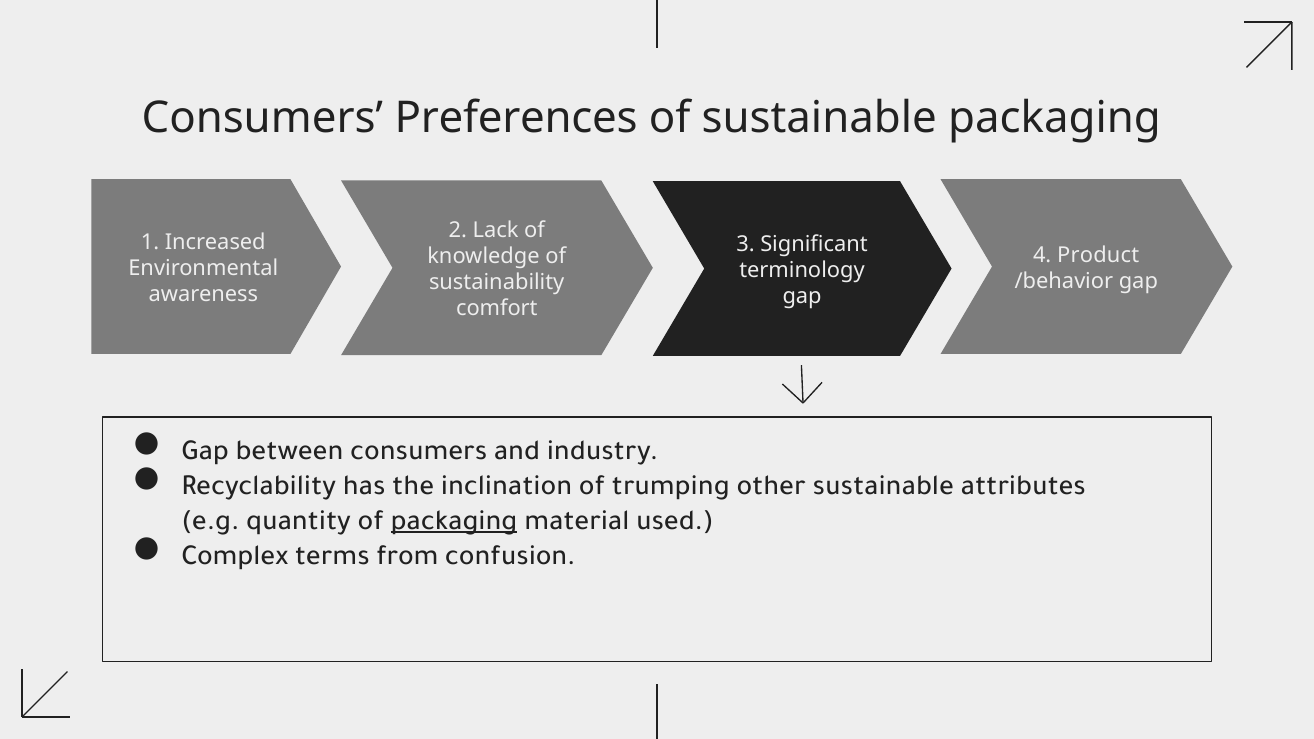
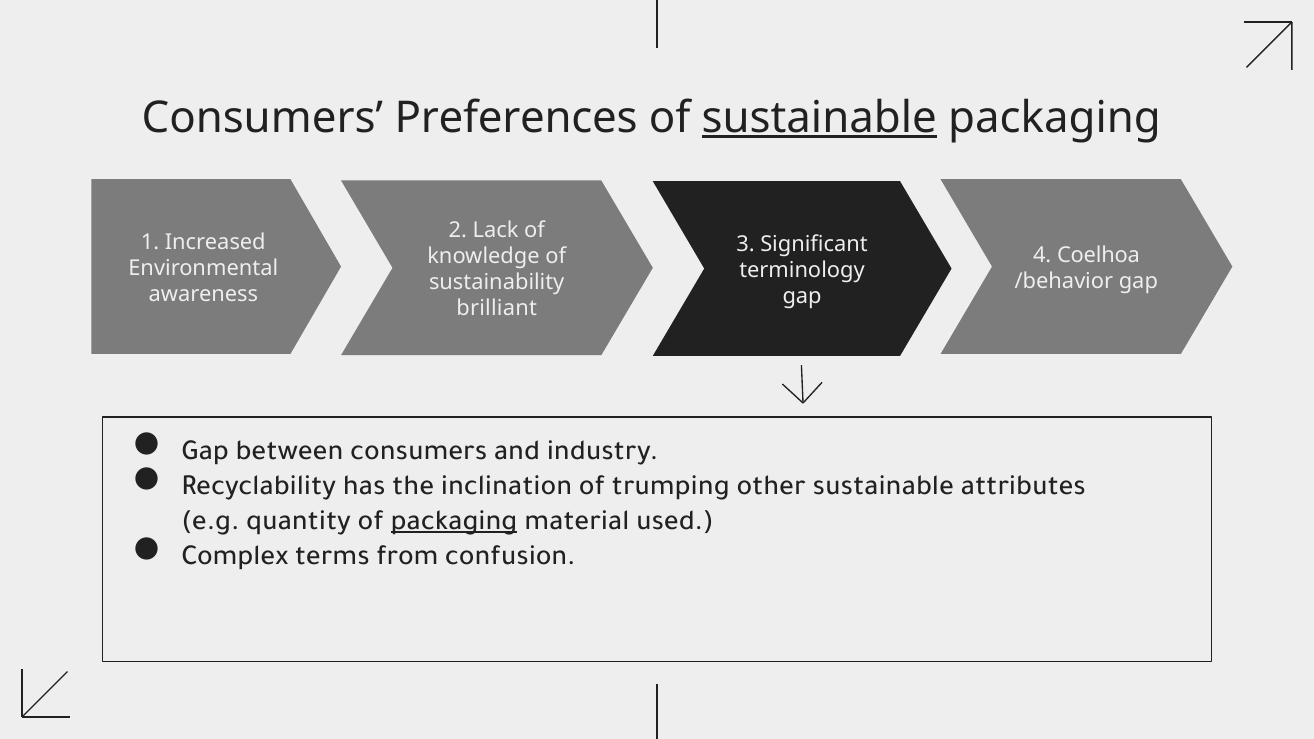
sustainable at (819, 118) underline: none -> present
Product: Product -> Coelhoa
comfort: comfort -> brilliant
